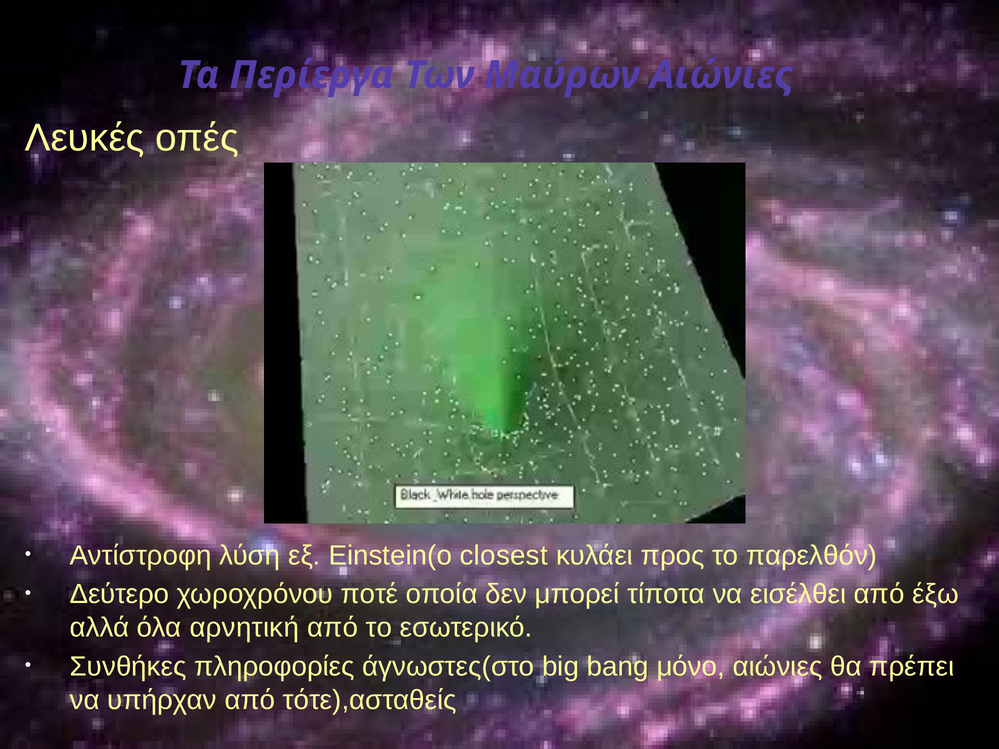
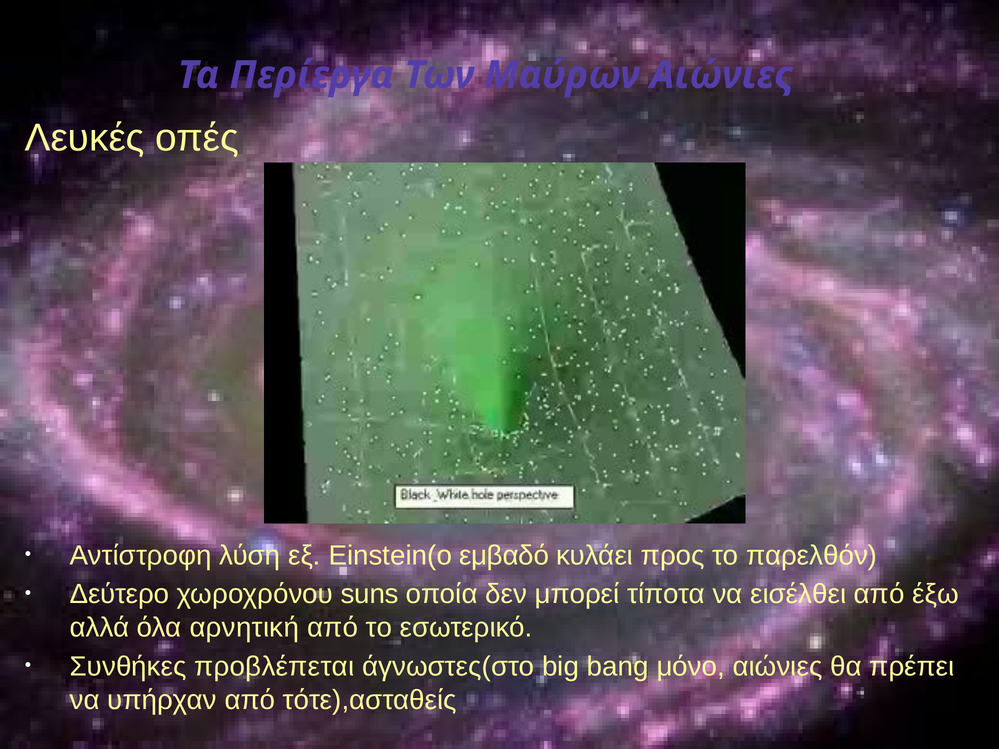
closest: closest -> εμβαδό
ποτέ: ποτέ -> suns
πληροφορίες: πληροφορίες -> προβλέπεται
